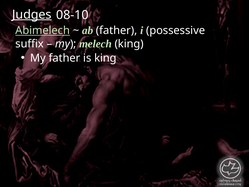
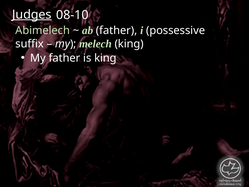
Abimelech underline: present -> none
